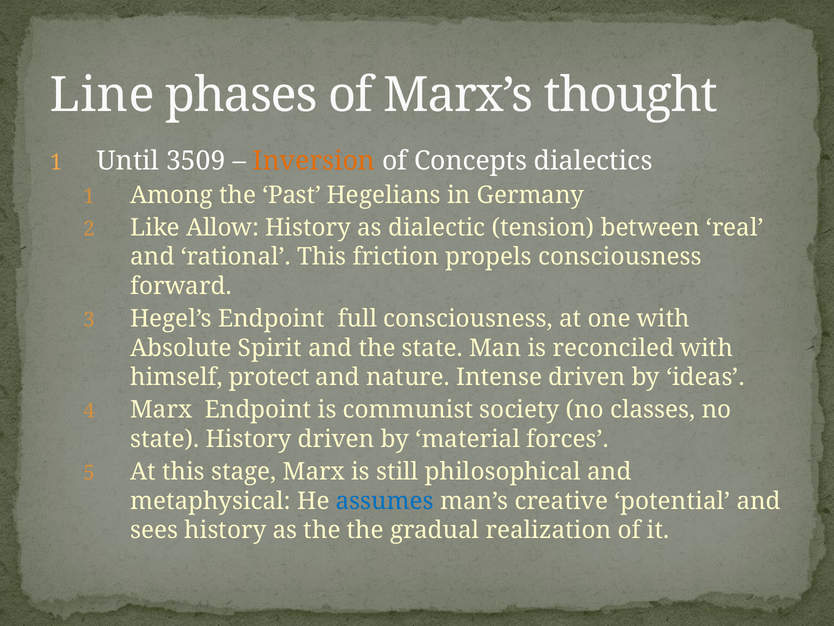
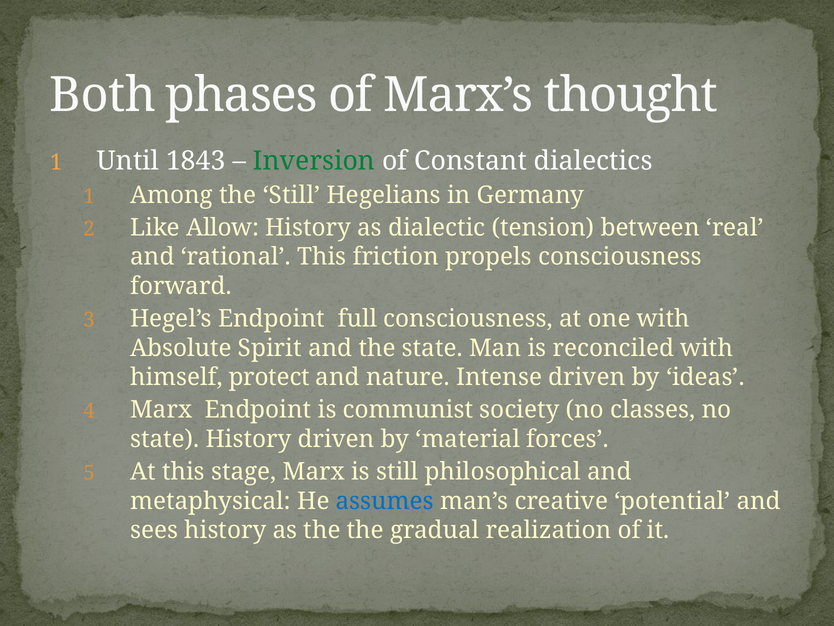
Line: Line -> Both
3509: 3509 -> 1843
Inversion colour: orange -> green
Concepts: Concepts -> Constant
the Past: Past -> Still
